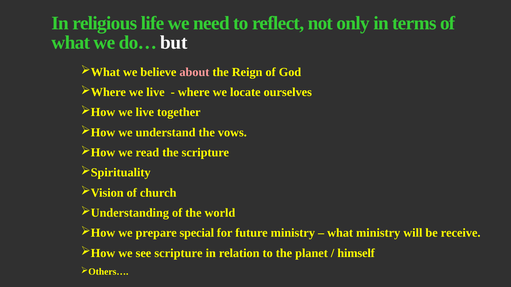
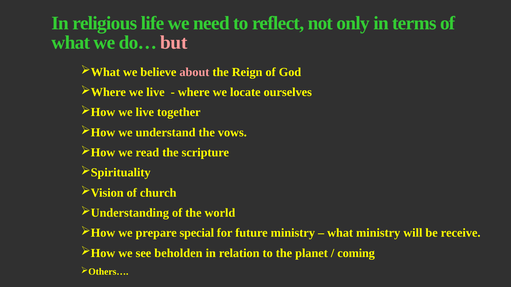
but colour: white -> pink
see scripture: scripture -> beholden
himself: himself -> coming
